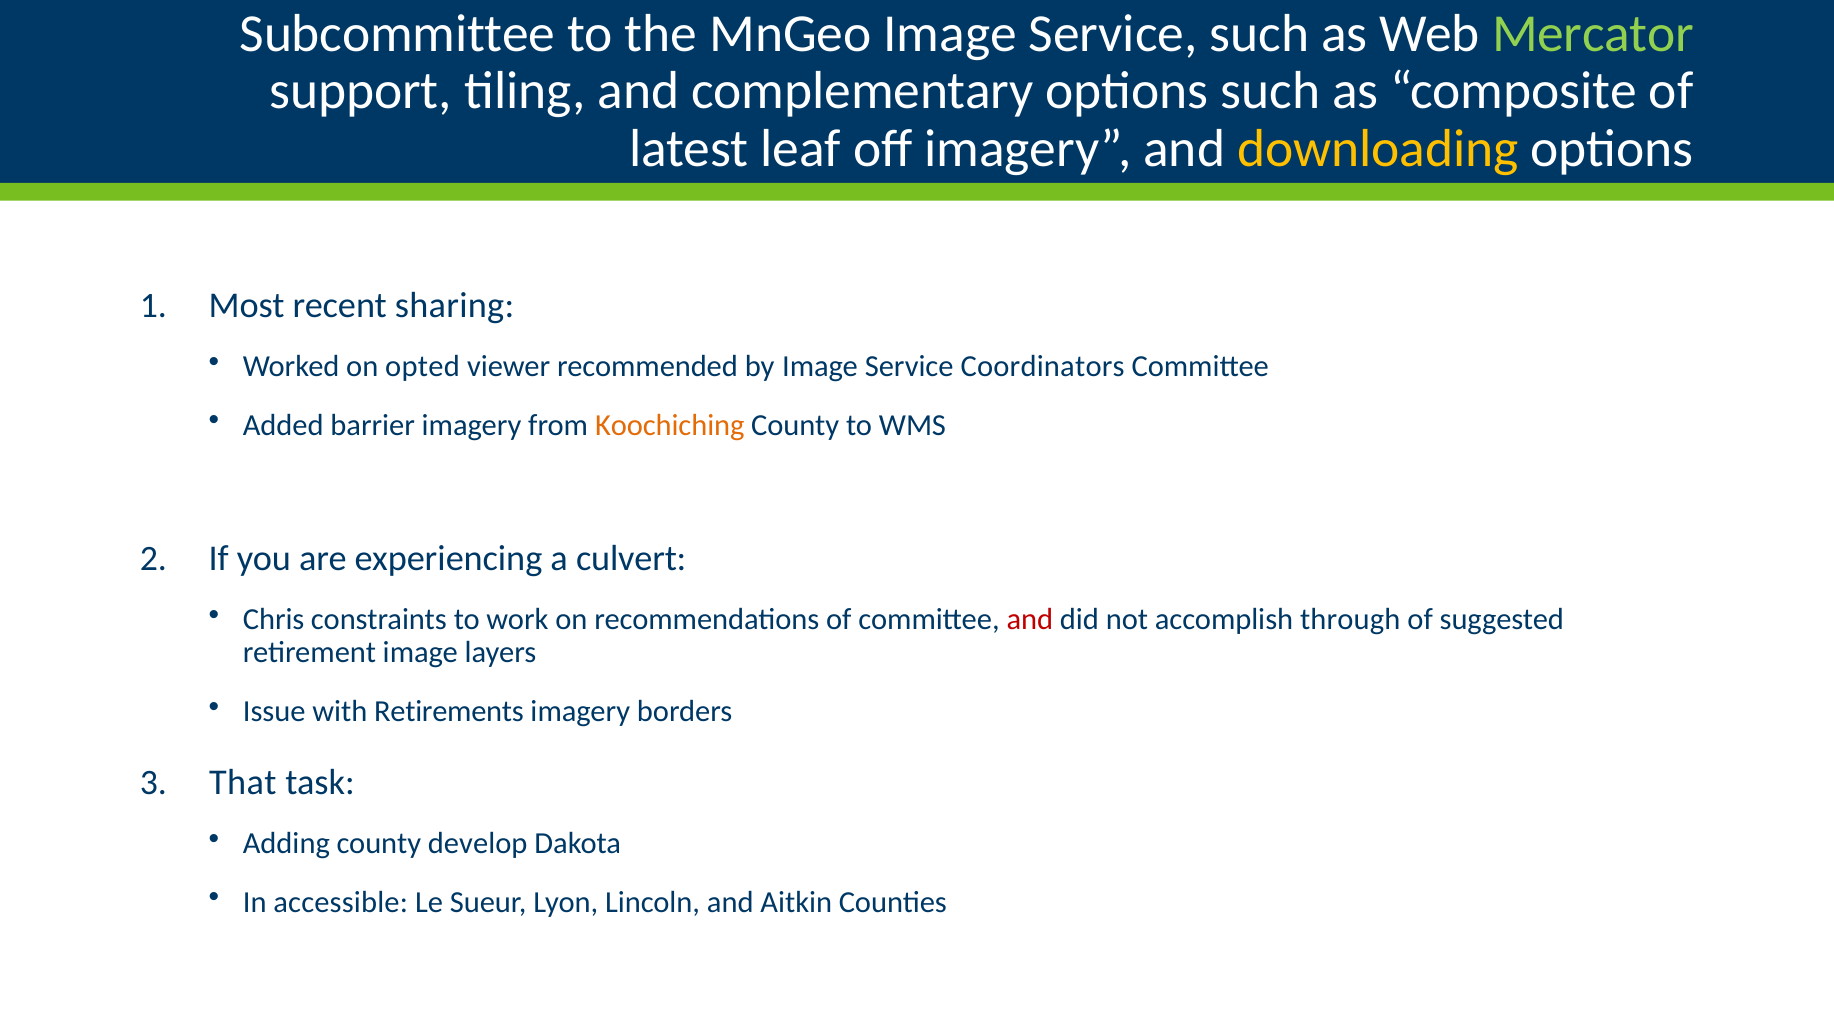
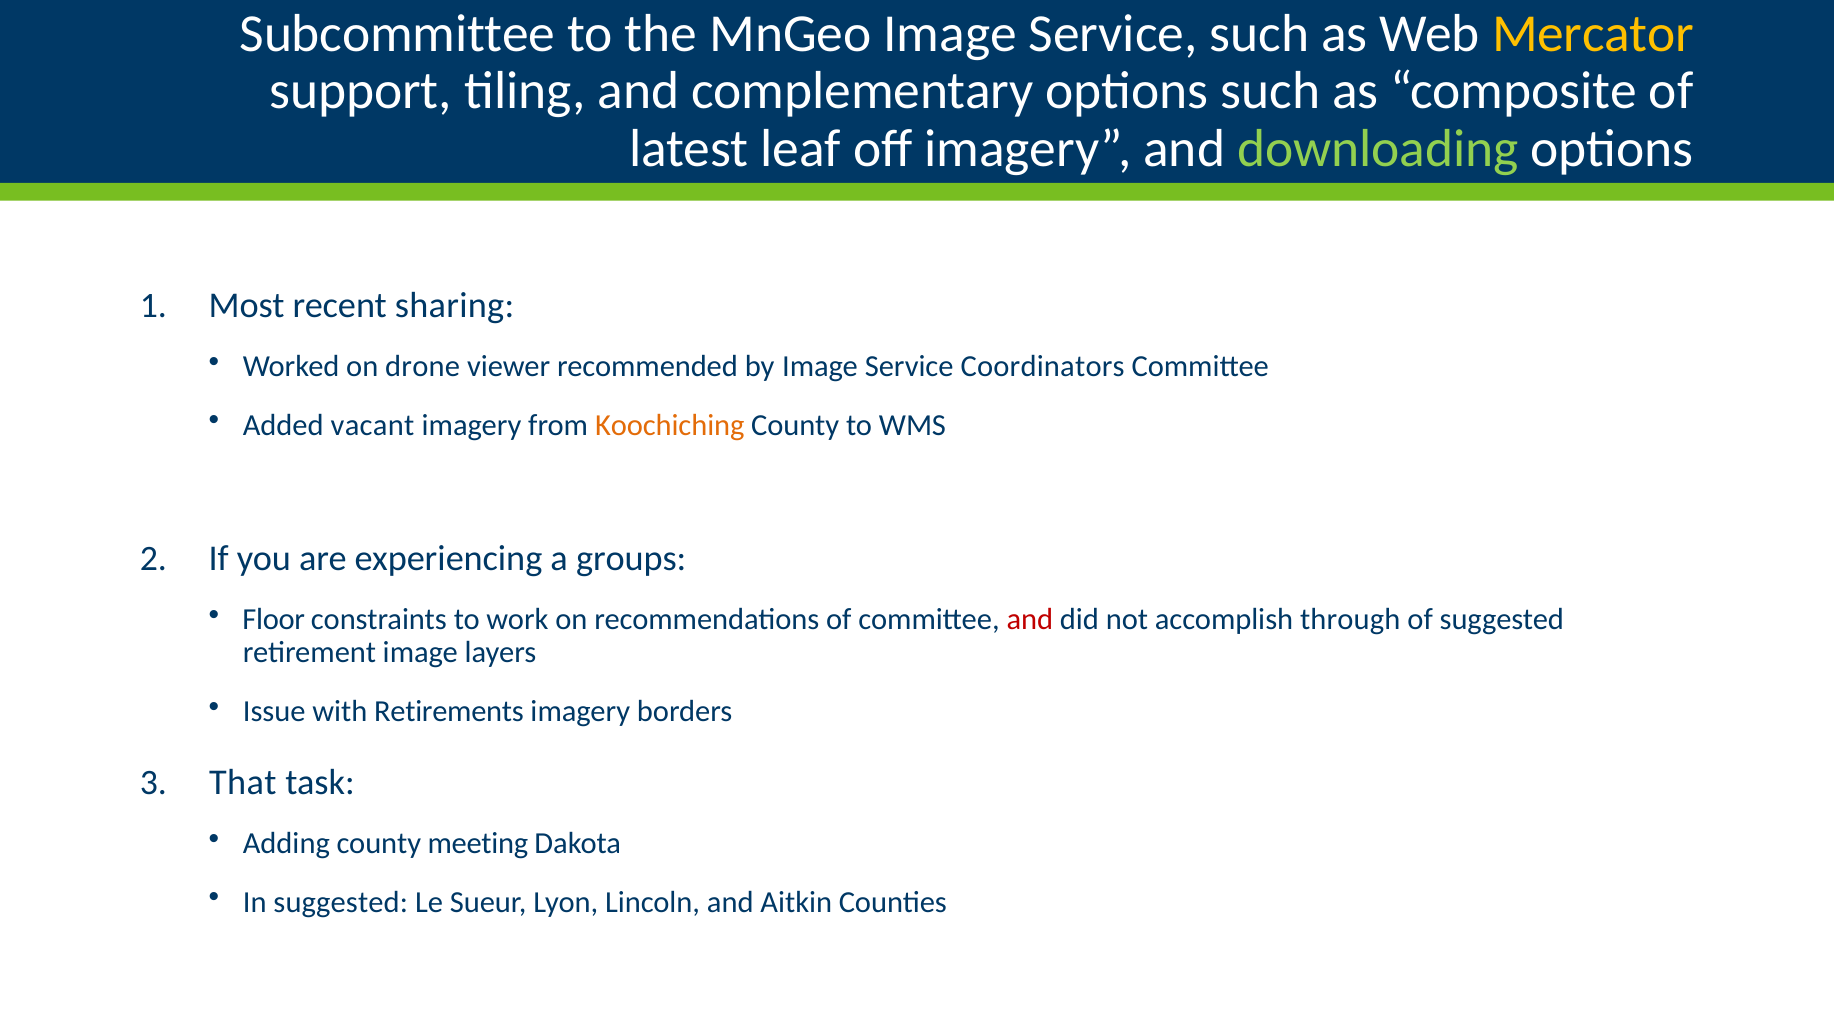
Mercator colour: light green -> yellow
downloading colour: yellow -> light green
opted: opted -> drone
barrier: barrier -> vacant
culvert: culvert -> groups
Chris: Chris -> Floor
develop: develop -> meeting
In accessible: accessible -> suggested
